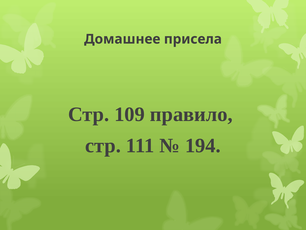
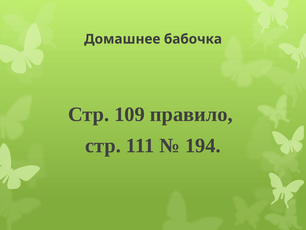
присела: присела -> бабочка
